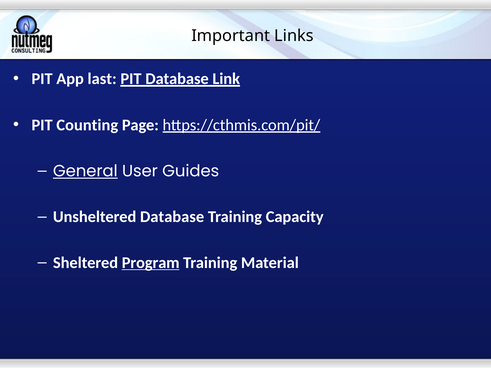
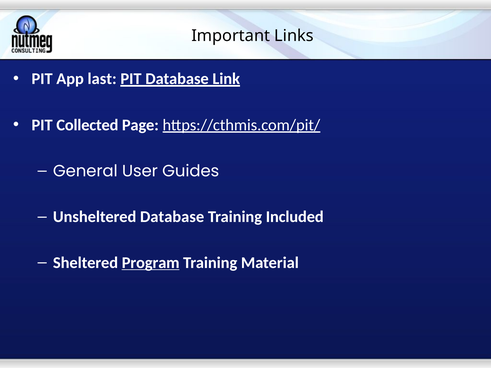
Counting: Counting -> Collected
General underline: present -> none
Capacity: Capacity -> Included
